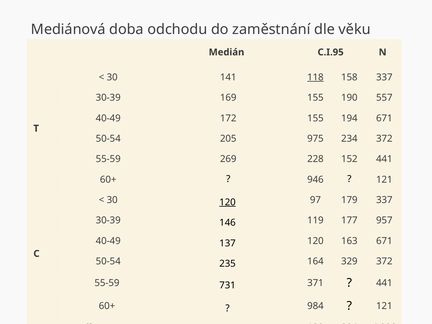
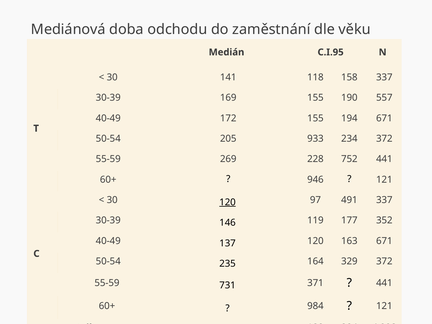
118 underline: present -> none
975: 975 -> 933
152: 152 -> 752
179: 179 -> 491
957: 957 -> 352
